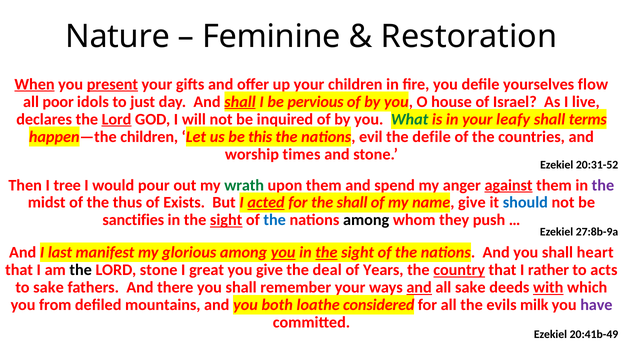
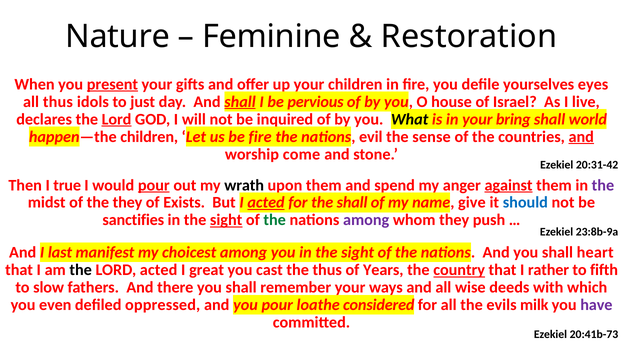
When underline: present -> none
flow: flow -> eyes
all poor: poor -> thus
What colour: green -> black
leafy: leafy -> bring
terms: terms -> world
be this: this -> fire
the defile: defile -> sense
and at (581, 137) underline: none -> present
times: times -> come
20:31-52: 20:31-52 -> 20:31-42
tree: tree -> true
pour at (154, 185) underline: none -> present
wrath colour: green -> black
the thus: thus -> they
the at (275, 220) colour: blue -> green
among at (366, 220) colour: black -> purple
27:8b-9a: 27:8b-9a -> 23:8b-9a
glorious: glorious -> choicest
you at (283, 253) underline: present -> none
the at (326, 253) underline: present -> none
LORD stone: stone -> acted
you give: give -> cast
the deal: deal -> thus
acts: acts -> fifth
to sake: sake -> slow
and at (419, 288) underline: present -> none
all sake: sake -> wise
with underline: present -> none
from: from -> even
mountains: mountains -> oppressed
you both: both -> pour
20:41b-49: 20:41b-49 -> 20:41b-73
